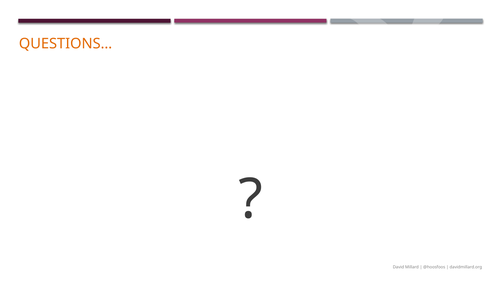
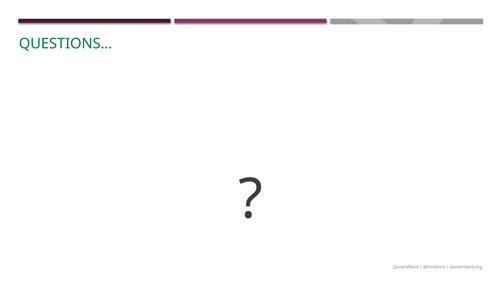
QUESTIONS… colour: orange -> green
